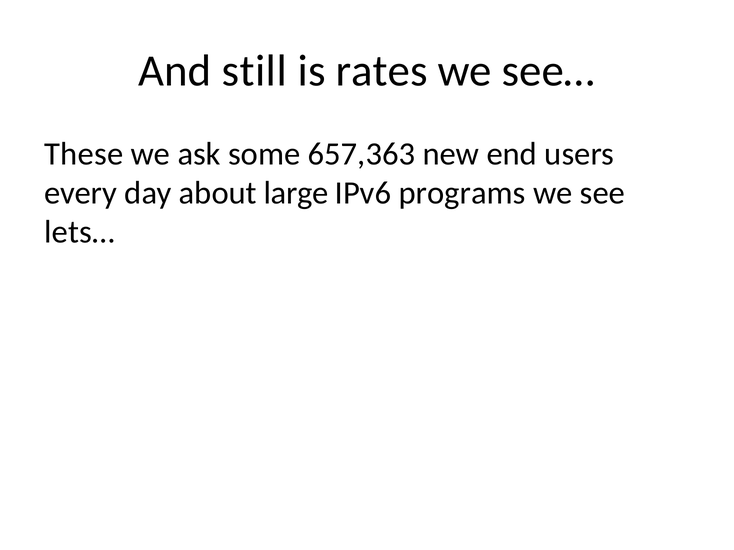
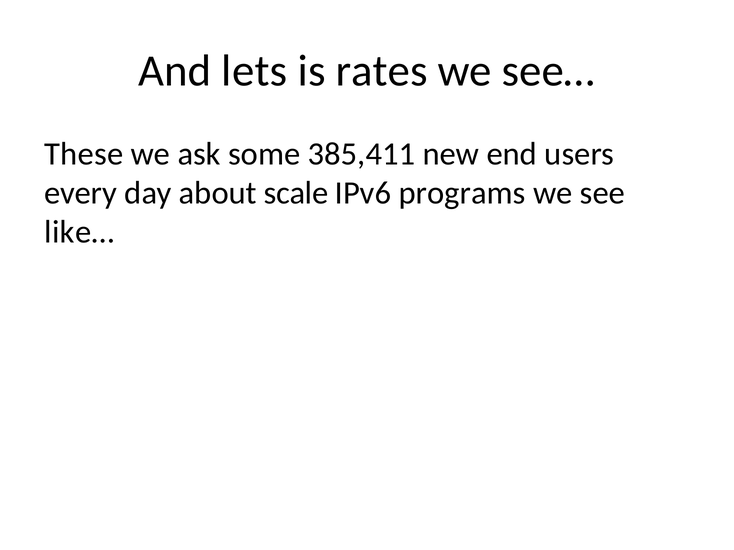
still: still -> lets
657,363: 657,363 -> 385,411
large: large -> scale
lets…: lets… -> like…
